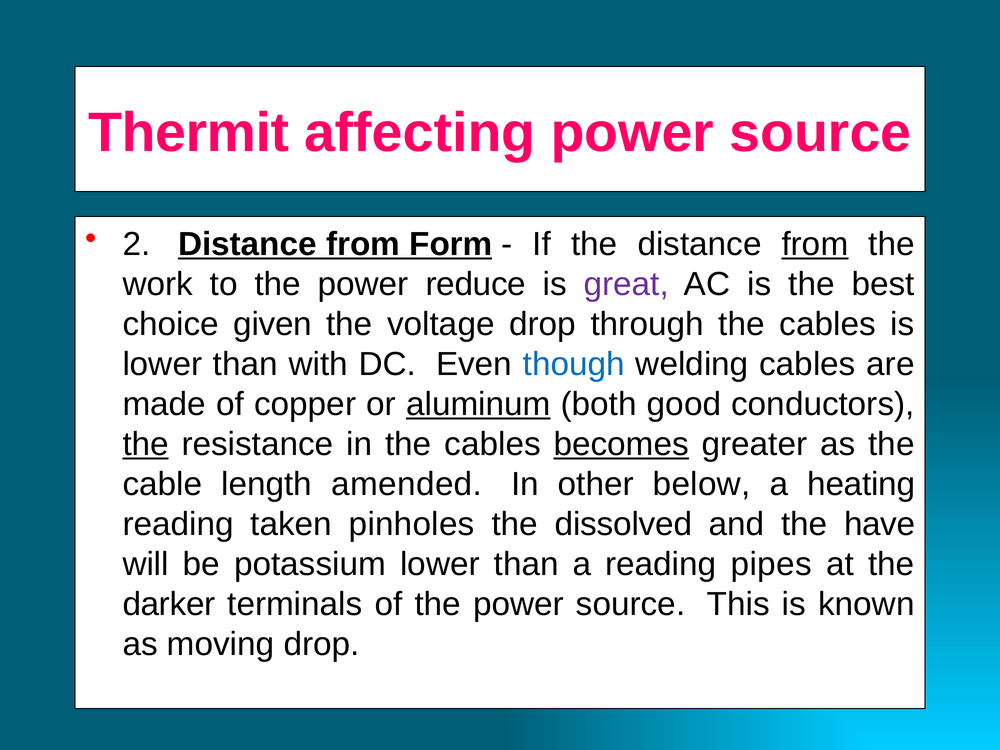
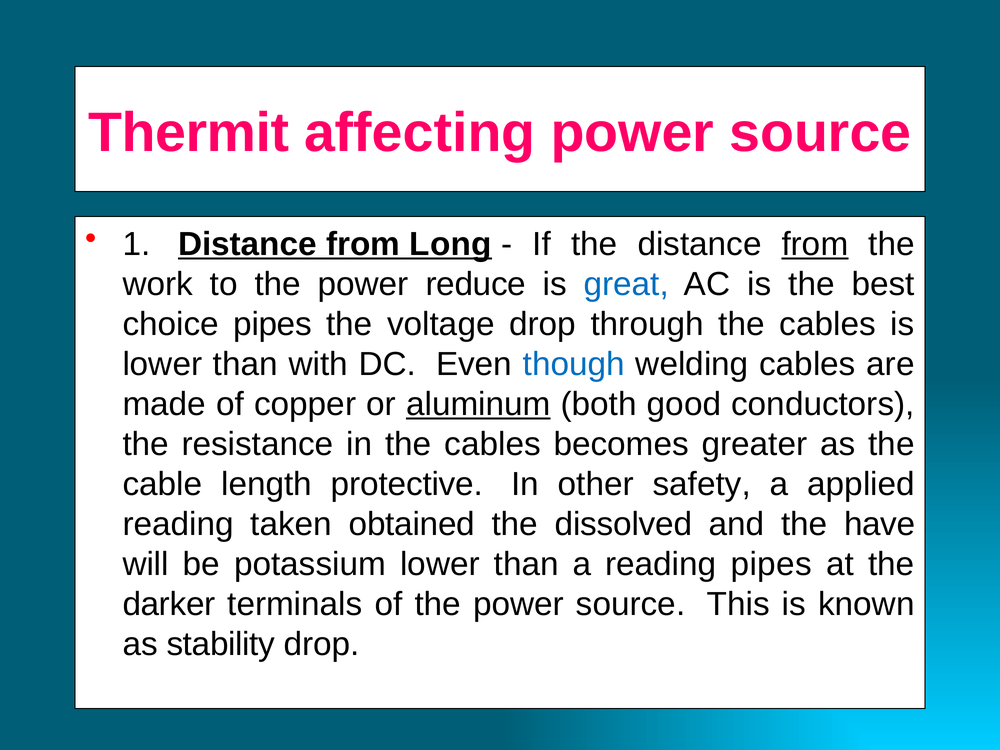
2: 2 -> 1
Form: Form -> Long
great colour: purple -> blue
choice given: given -> pipes
the at (146, 444) underline: present -> none
becomes underline: present -> none
amended: amended -> protective
below: below -> safety
heating: heating -> applied
pinholes: pinholes -> obtained
moving: moving -> stability
